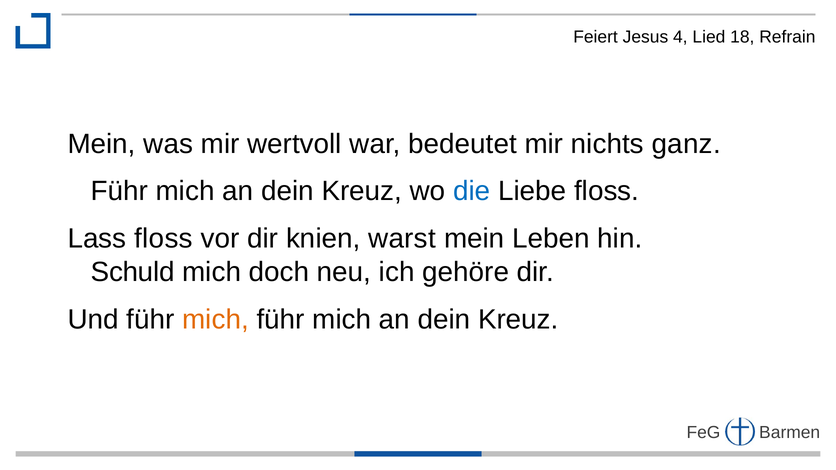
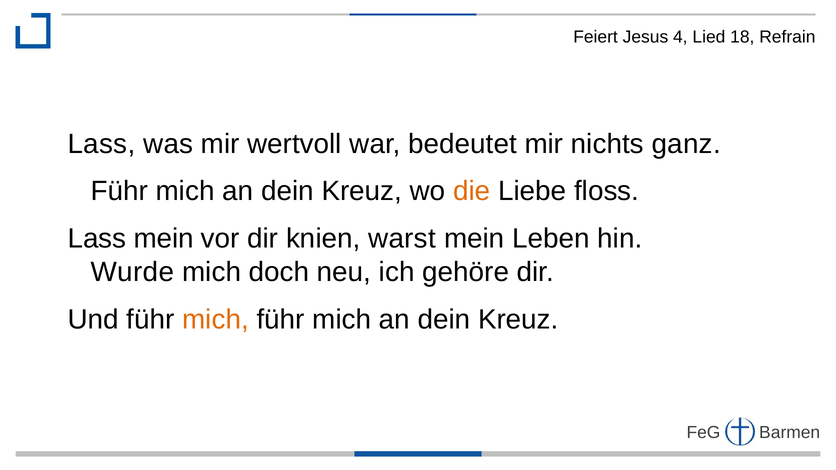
Mein at (102, 144): Mein -> Lass
die colour: blue -> orange
Lass floss: floss -> mein
Schuld: Schuld -> Wurde
